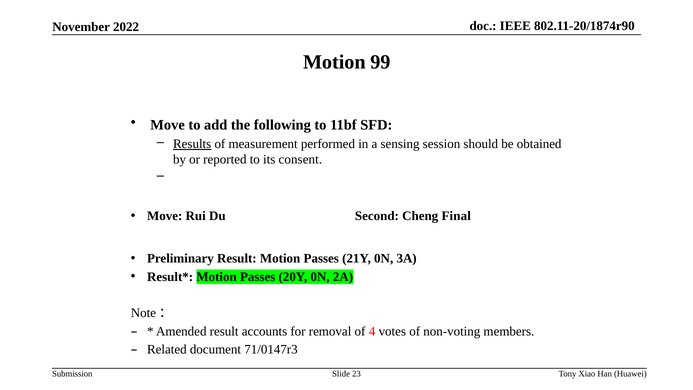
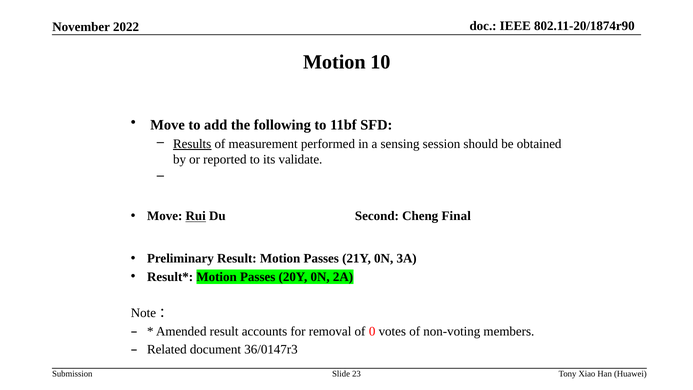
99: 99 -> 10
consent: consent -> validate
Rui underline: none -> present
4: 4 -> 0
71/0147r3: 71/0147r3 -> 36/0147r3
